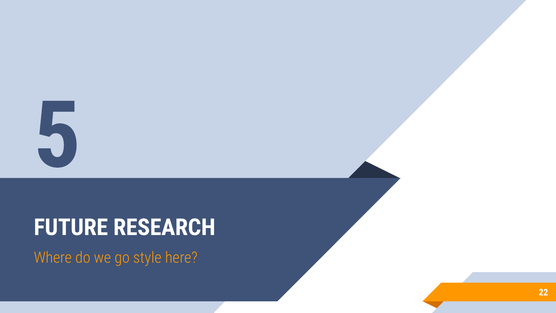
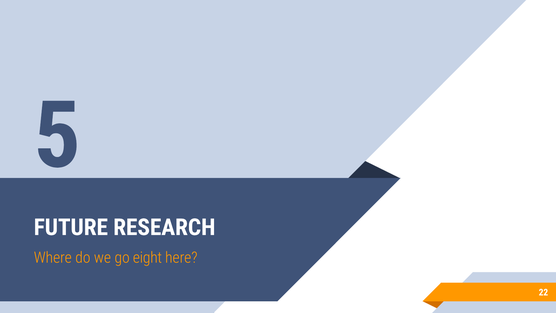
style: style -> eight
